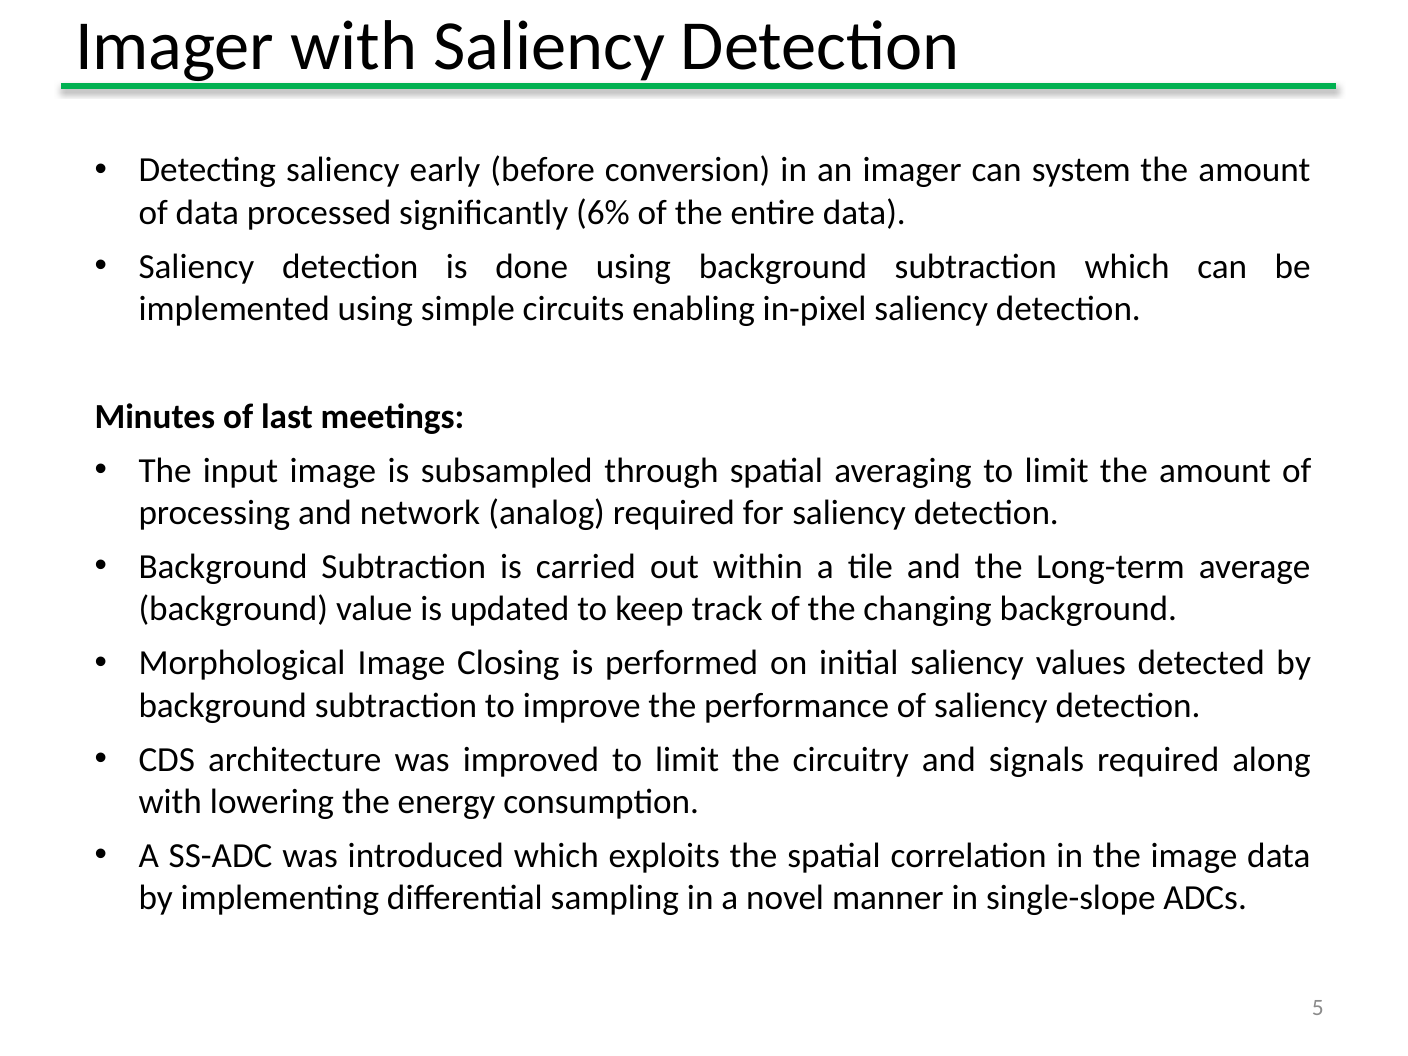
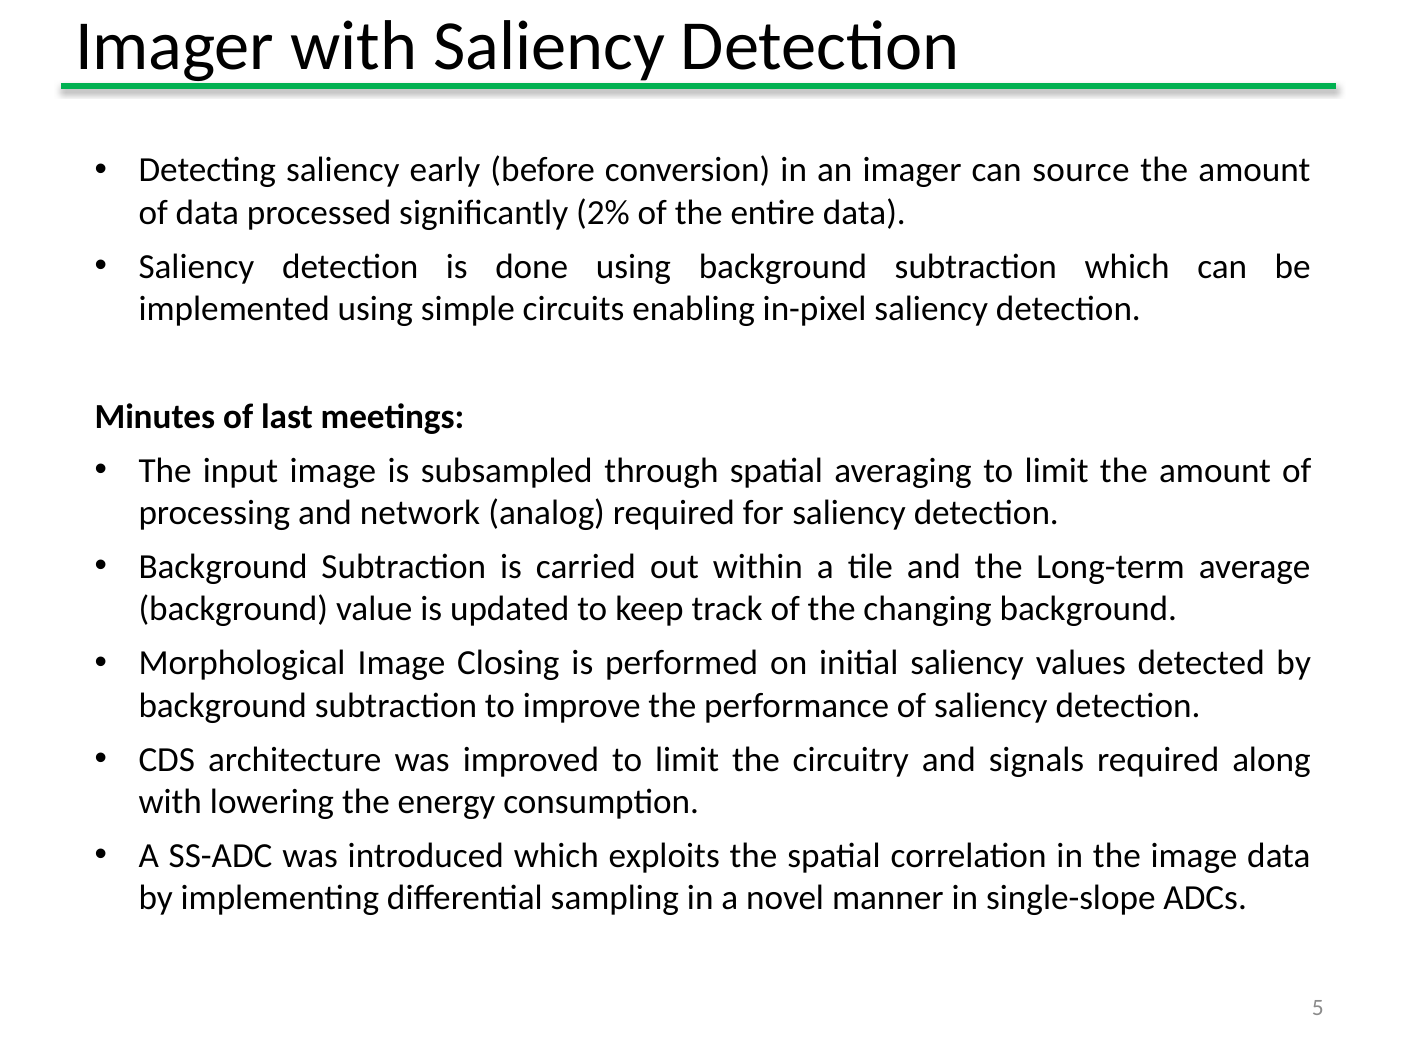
system: system -> source
6%: 6% -> 2%
